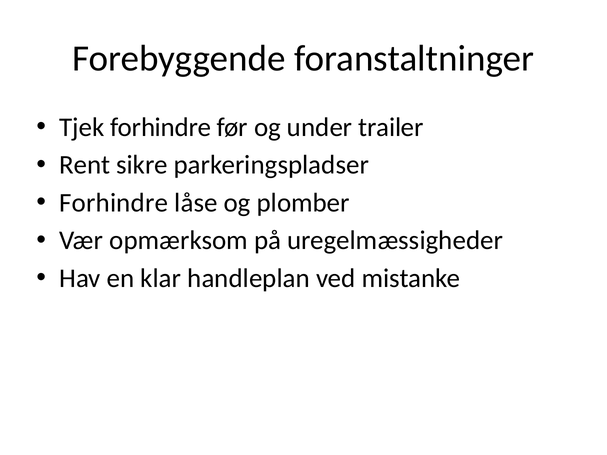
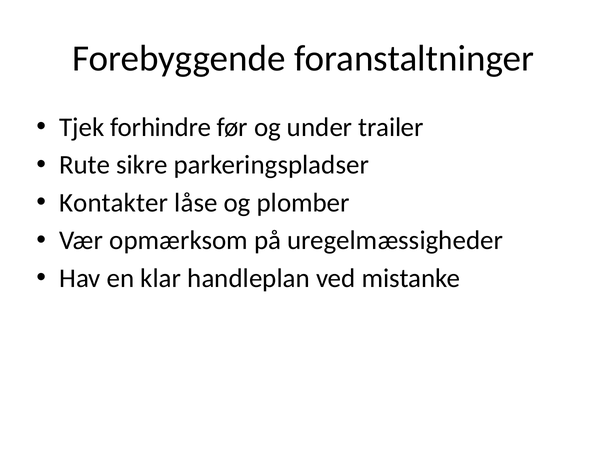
Rent: Rent -> Rute
Forhindre at (114, 203): Forhindre -> Kontakter
